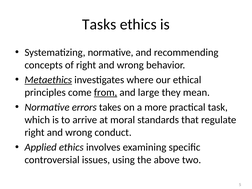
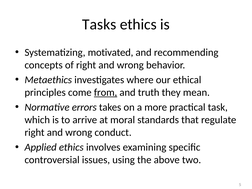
Systematizing normative: normative -> motivated
Metaethics underline: present -> none
large: large -> truth
